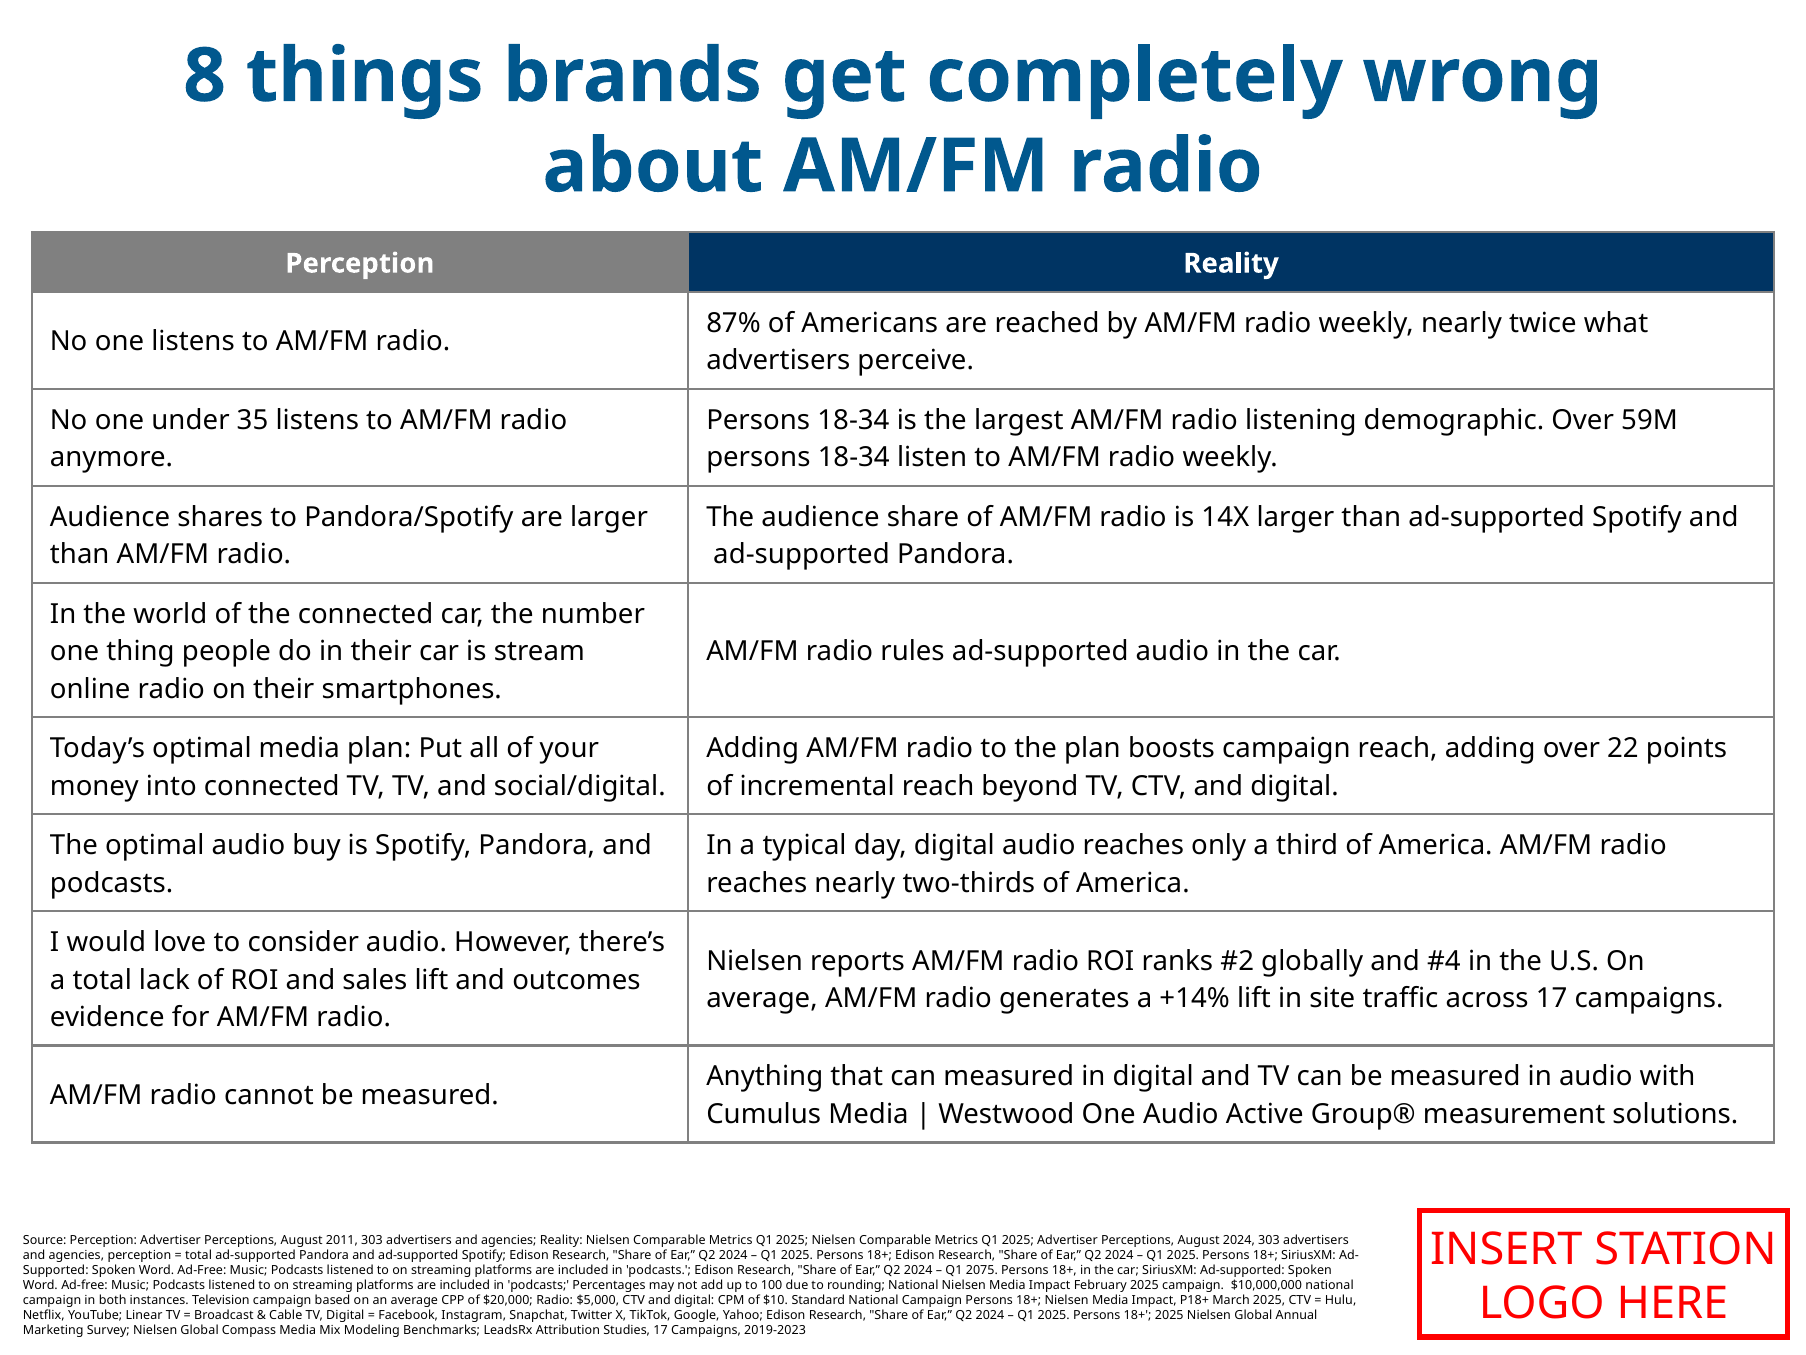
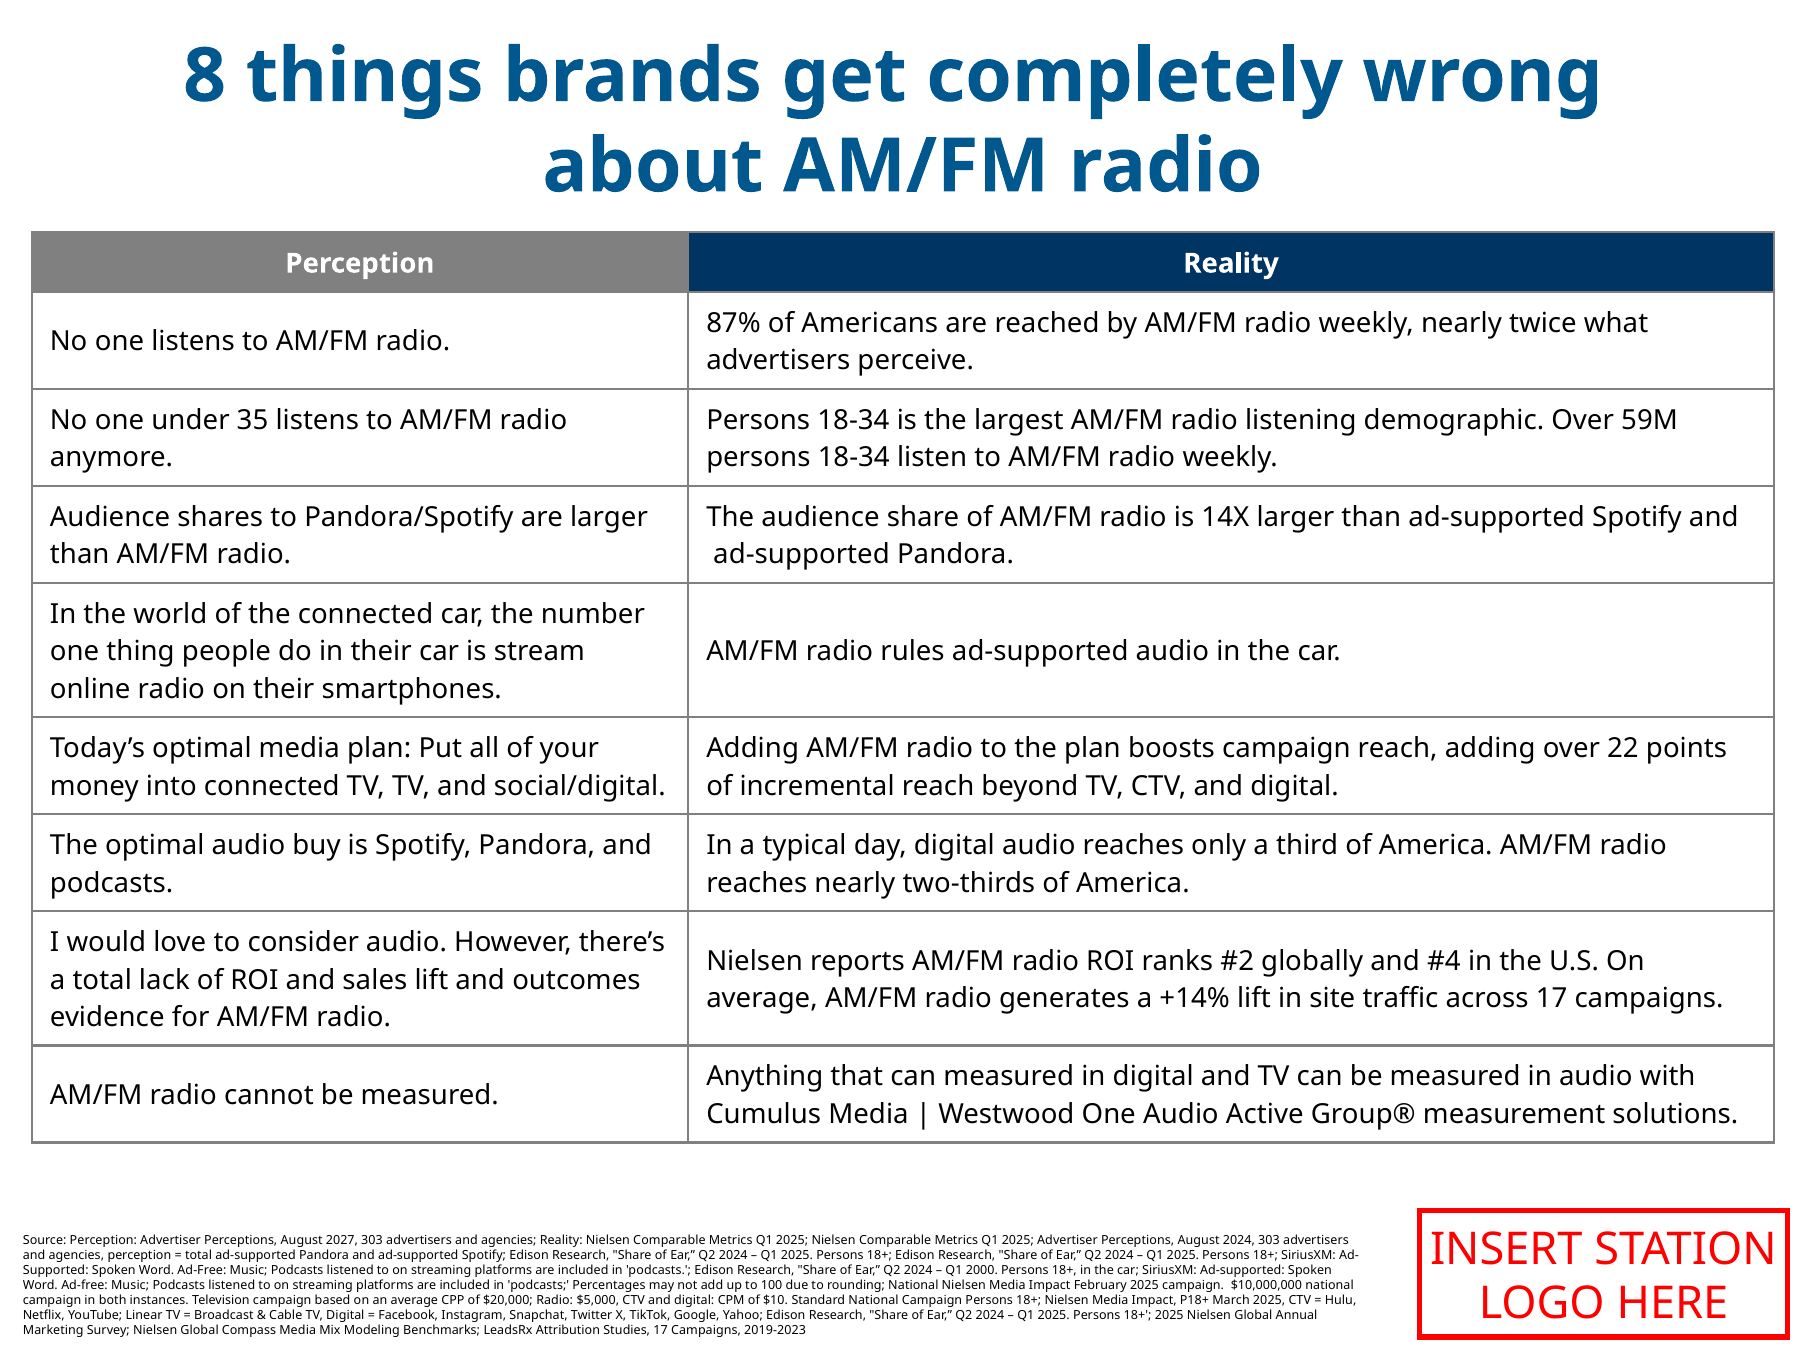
2011: 2011 -> 2027
2075: 2075 -> 2000
